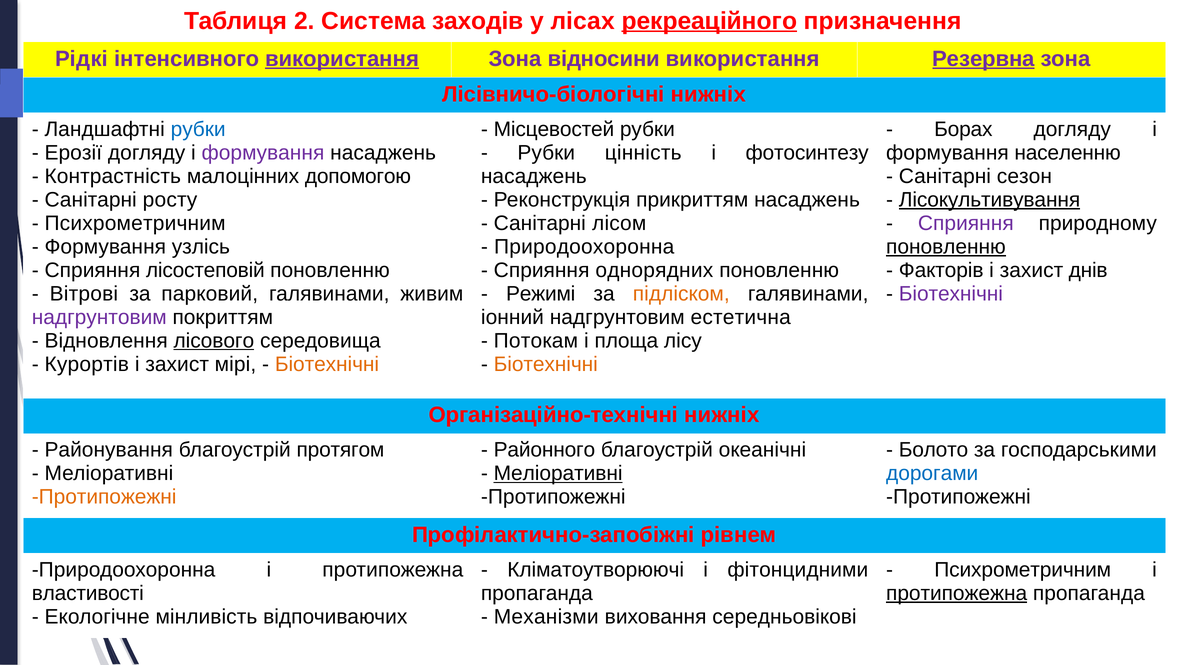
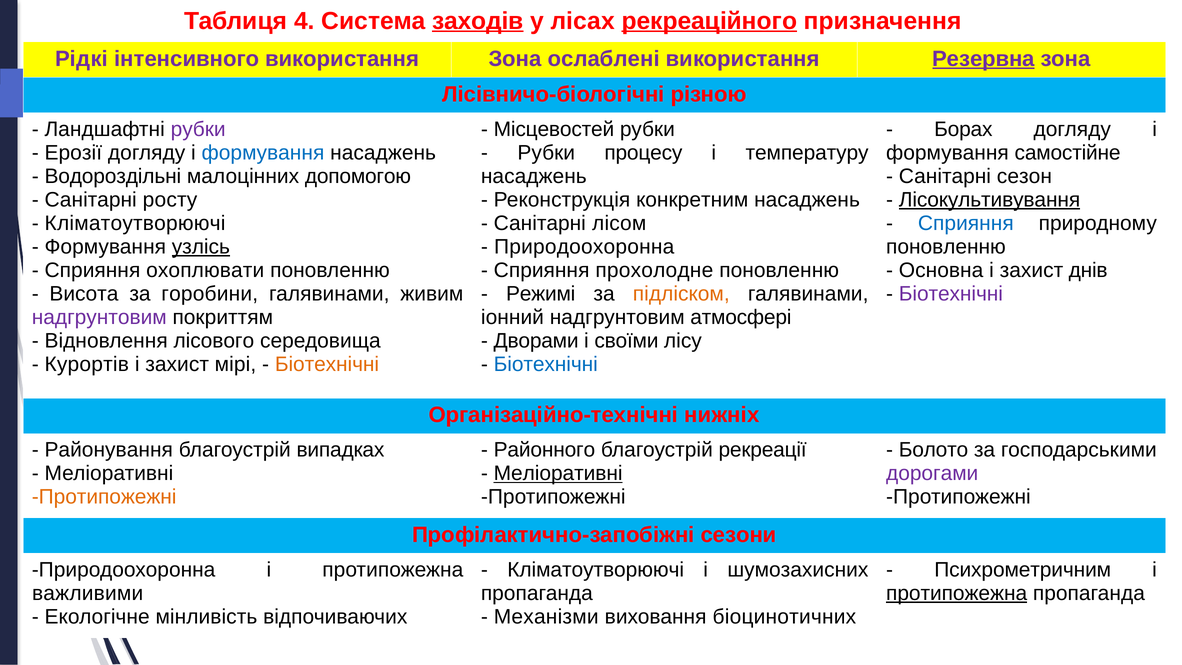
2: 2 -> 4
заходів underline: none -> present
використання at (342, 59) underline: present -> none
відносини: відносини -> ослаблені
Лісівничо-біологічні нижніх: нижніх -> різною
рубки at (198, 129) colour: blue -> purple
формування at (263, 153) colour: purple -> blue
цінність: цінність -> процесу
фотосинтезу: фотосинтезу -> температуру
населенню: населенню -> самостійне
Контрастність: Контрастність -> Водороздільні
прикриттям: прикриттям -> конкретним
Психрометричним at (135, 223): Психрометричним -> Кліматоутворюючі
Сприяння at (966, 223) colour: purple -> blue
узлісь underline: none -> present
поновленню at (946, 247) underline: present -> none
лісостеповій: лісостеповій -> охоплювати
однорядних: однорядних -> прохолодне
Факторів: Факторів -> Основна
Вітрові: Вітрові -> Висота
парковий: парковий -> горобини
естетична: естетична -> атмосфері
лісового underline: present -> none
Потокам: Потокам -> Дворами
площа: площа -> своїми
Біотехнічні at (546, 364) colour: orange -> blue
протягом: протягом -> випадках
океанічні: океанічні -> рекреації
дорогами colour: blue -> purple
рівнем: рівнем -> сезони
фітонцидними: фітонцидними -> шумозахисних
властивості: властивості -> важливими
середньовікові: середньовікові -> біоцинотичних
